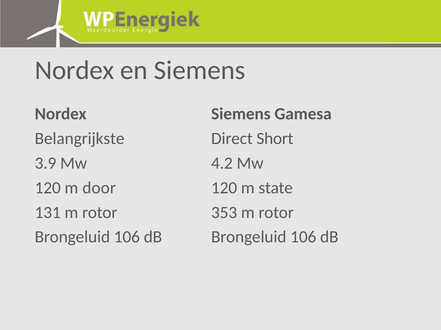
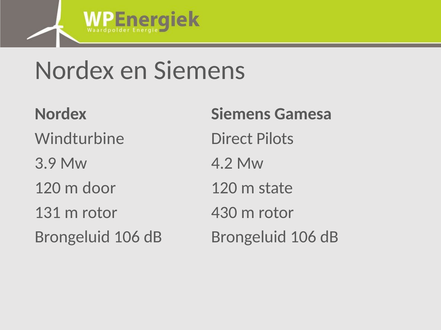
Belangrijkste: Belangrijkste -> Windturbine
Short: Short -> Pilots
353: 353 -> 430
